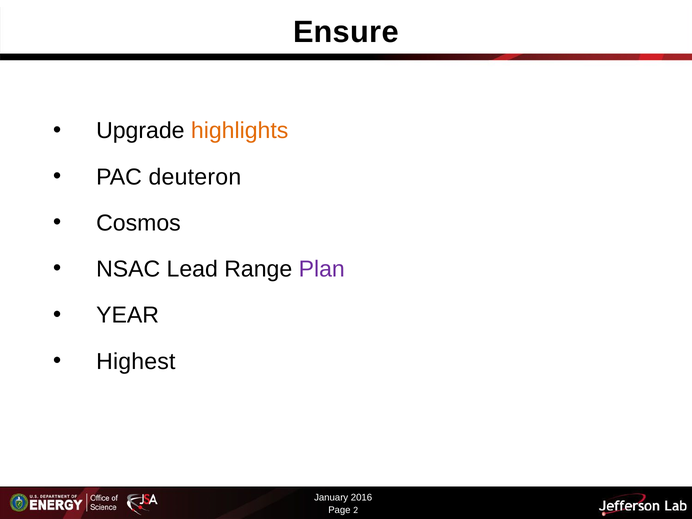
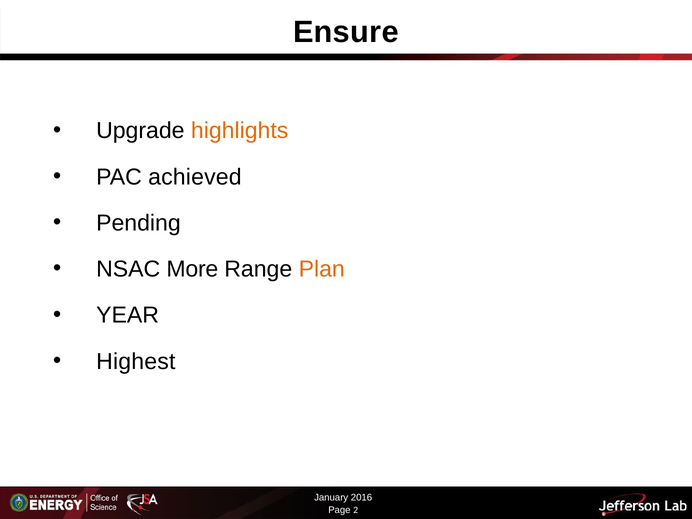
deuteron: deuteron -> achieved
Cosmos: Cosmos -> Pending
Lead: Lead -> More
Plan colour: purple -> orange
